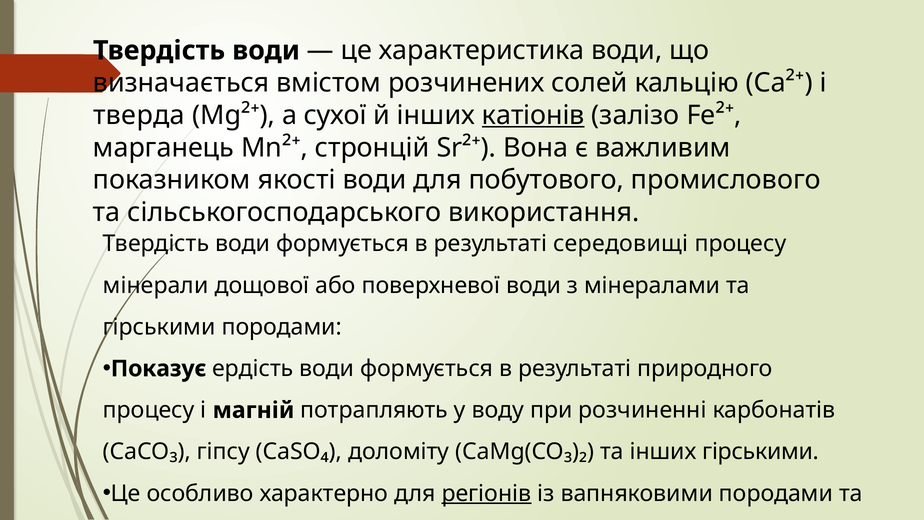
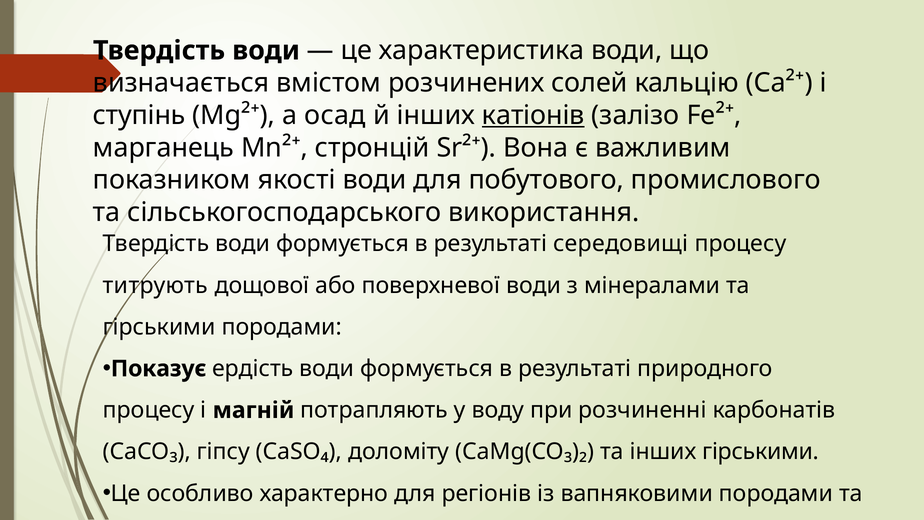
тверда: тверда -> ступінь
сухої: сухої -> осад
мінерали: мінерали -> титрують
регіонів underline: present -> none
